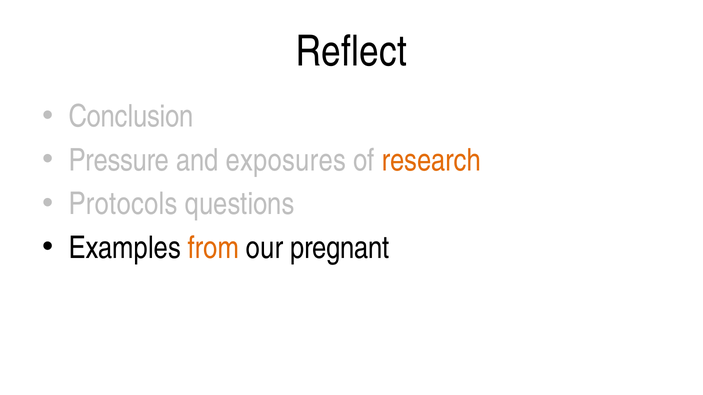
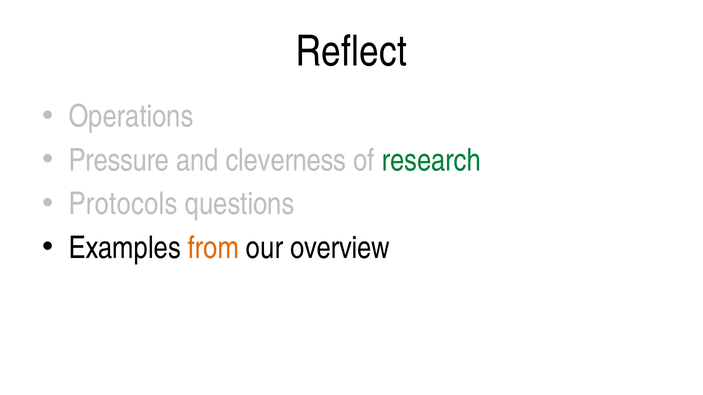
Conclusion: Conclusion -> Operations
exposures: exposures -> cleverness
research colour: orange -> green
pregnant: pregnant -> overview
